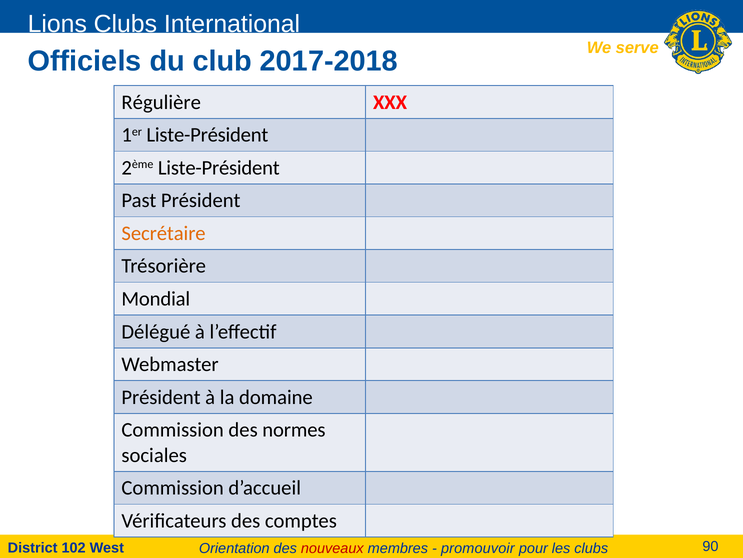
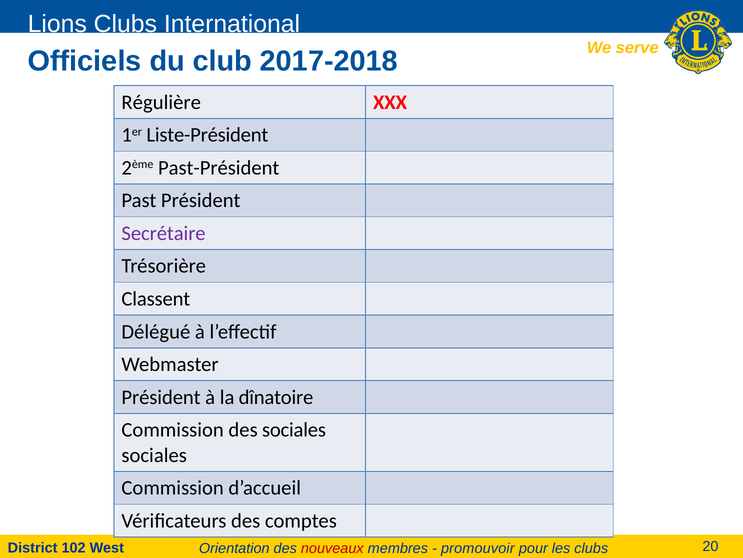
2ème Liste-Président: Liste-Président -> Past-Président
Secrétaire colour: orange -> purple
Mondial: Mondial -> Classent
domaine: domaine -> dînatoire
des normes: normes -> sociales
90: 90 -> 20
